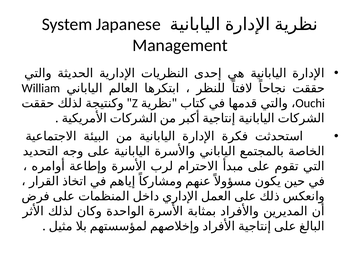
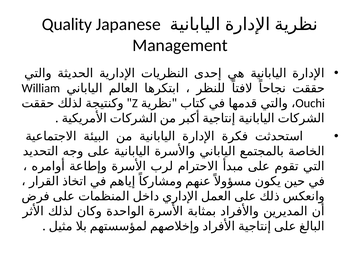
System: System -> Quality
